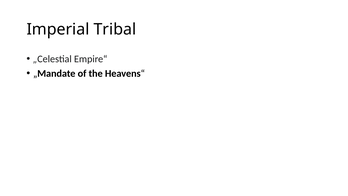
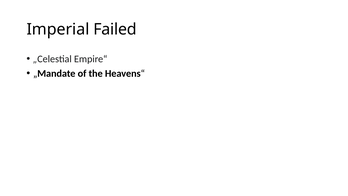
Tribal: Tribal -> Failed
